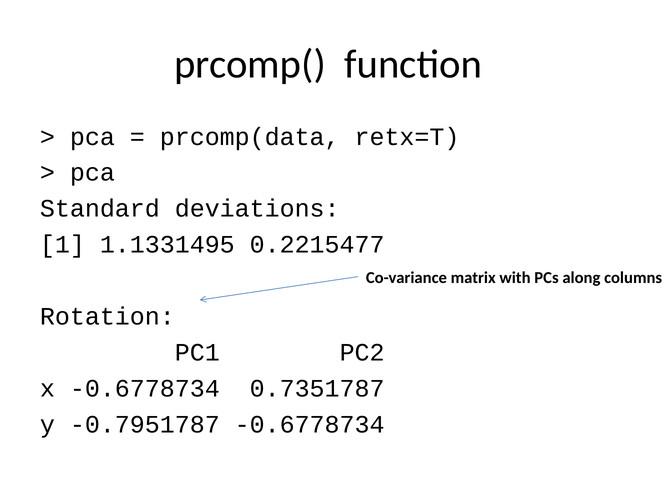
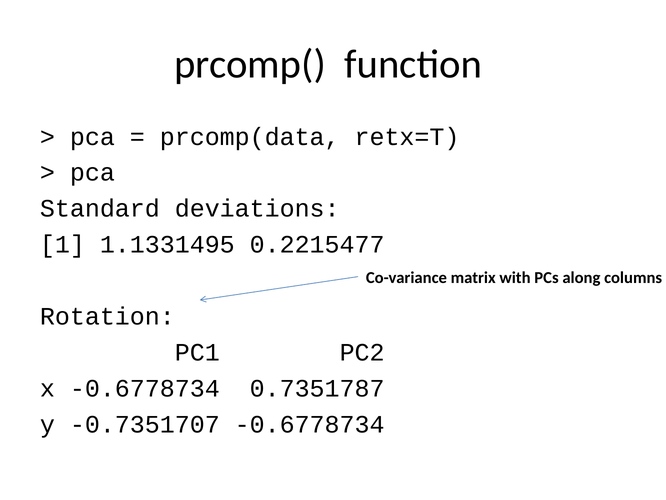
-0.7951787: -0.7951787 -> -0.7351707
